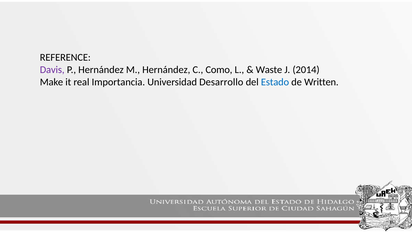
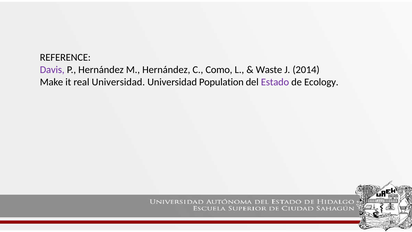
real Importancia: Importancia -> Universidad
Desarrollo: Desarrollo -> Population
Estado colour: blue -> purple
Written: Written -> Ecology
